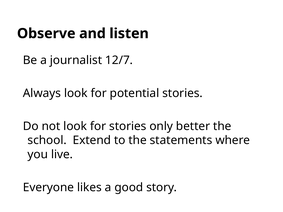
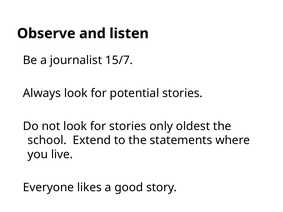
12/7: 12/7 -> 15/7
better: better -> oldest
